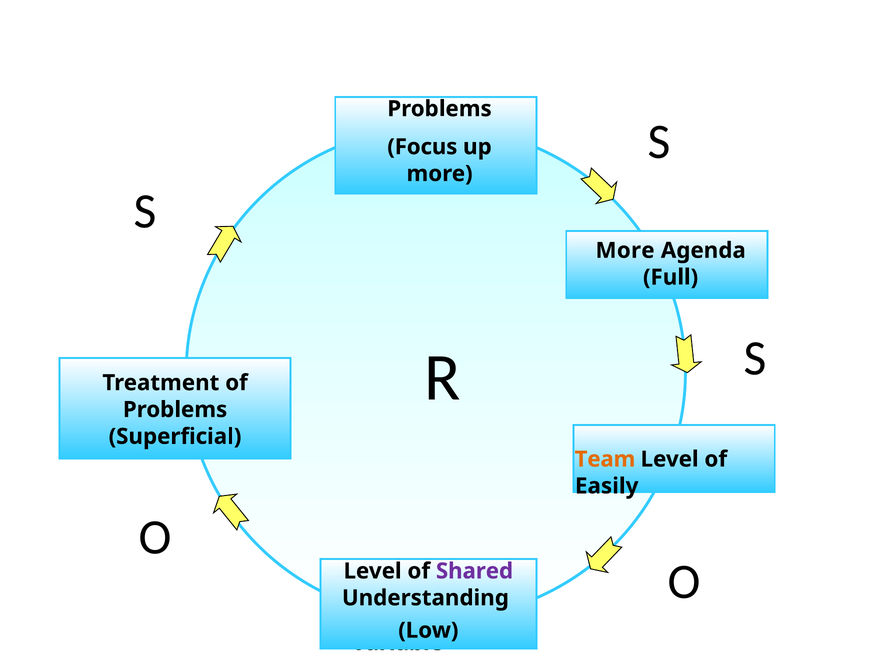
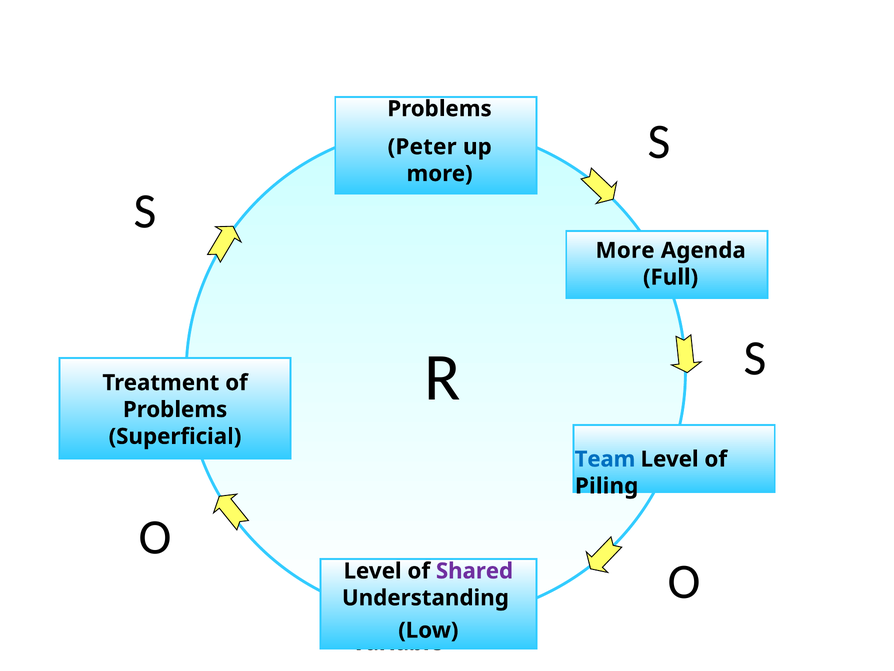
Focus: Focus -> Peter
Team colour: orange -> blue
Easily: Easily -> Piling
